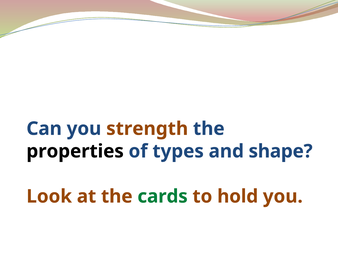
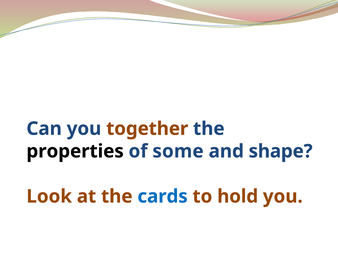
strength: strength -> together
types: types -> some
cards colour: green -> blue
